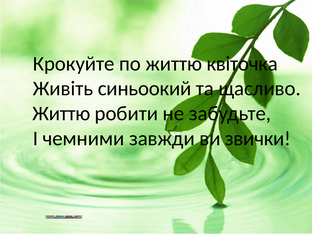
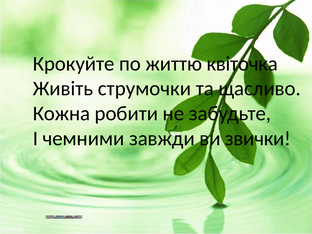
синьоокий: синьоокий -> струмочки
Життю at (61, 114): Життю -> Кожна
